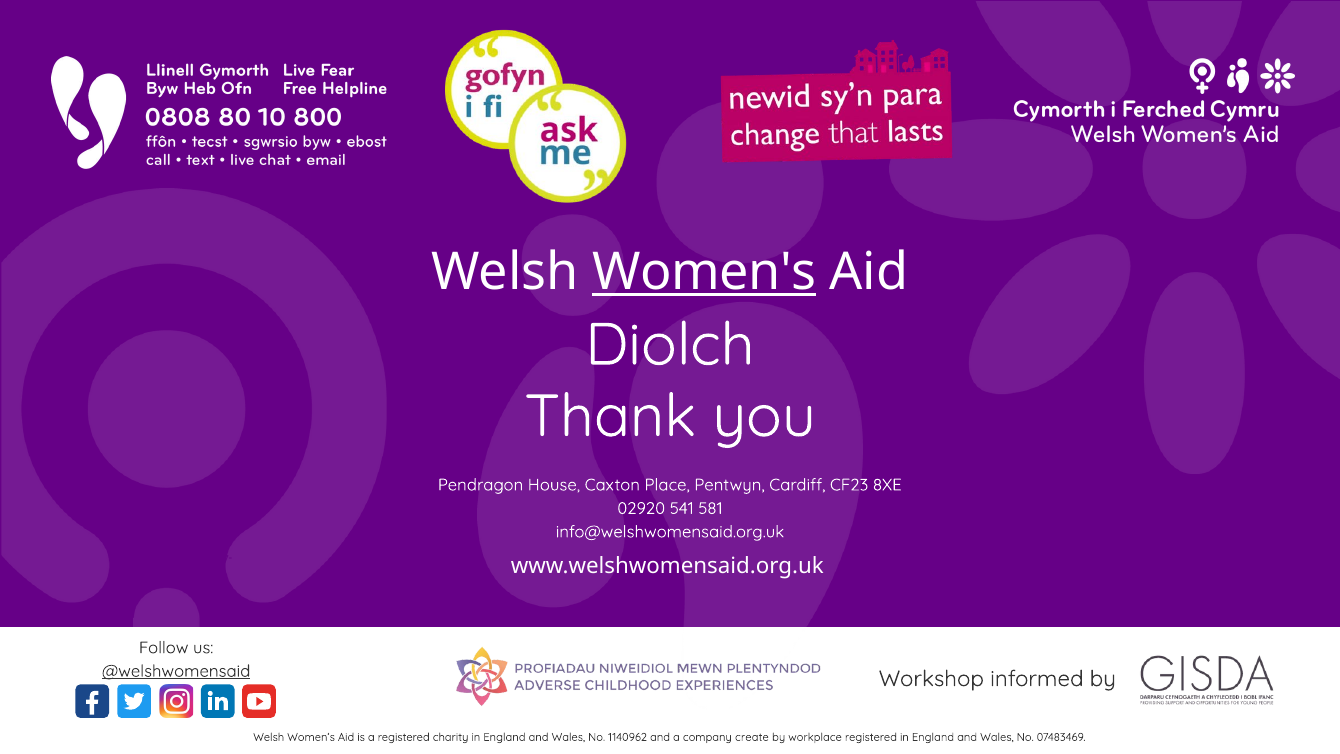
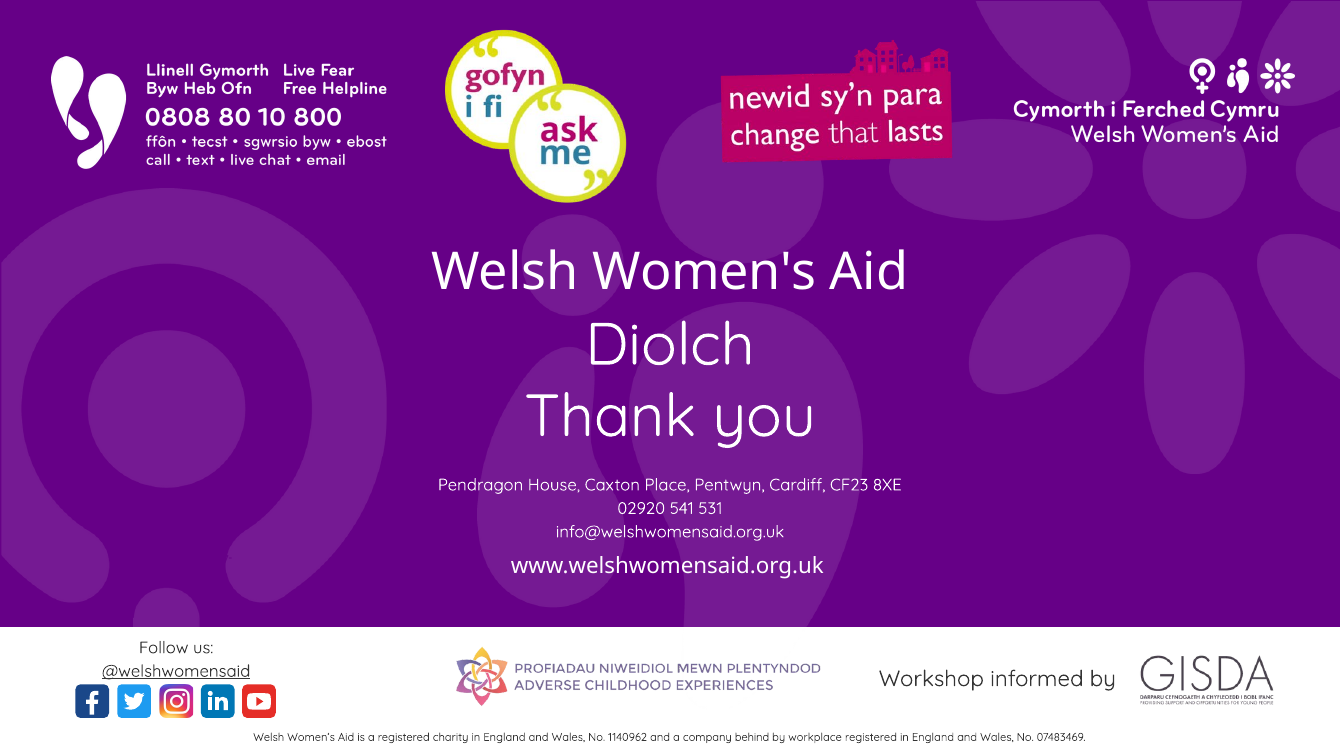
Women's underline: present -> none
581: 581 -> 531
create: create -> behind
